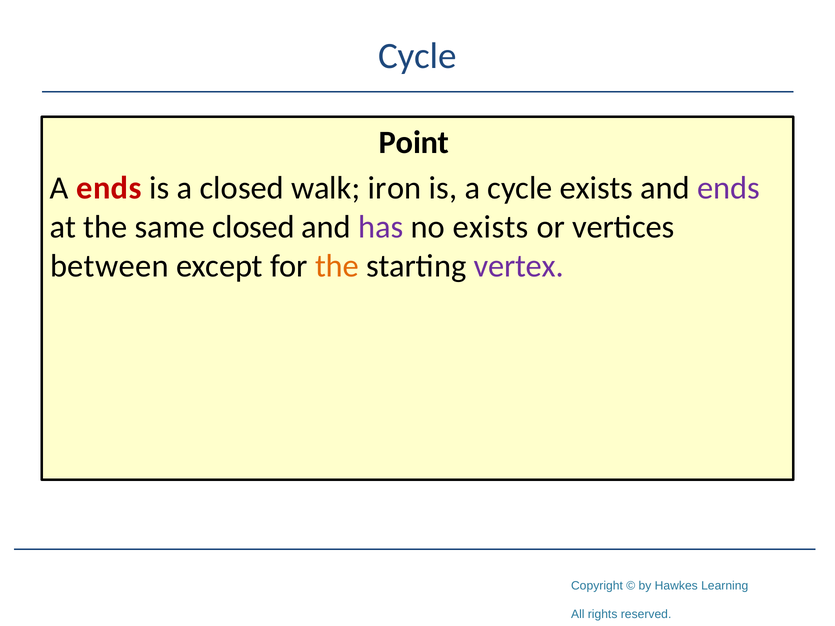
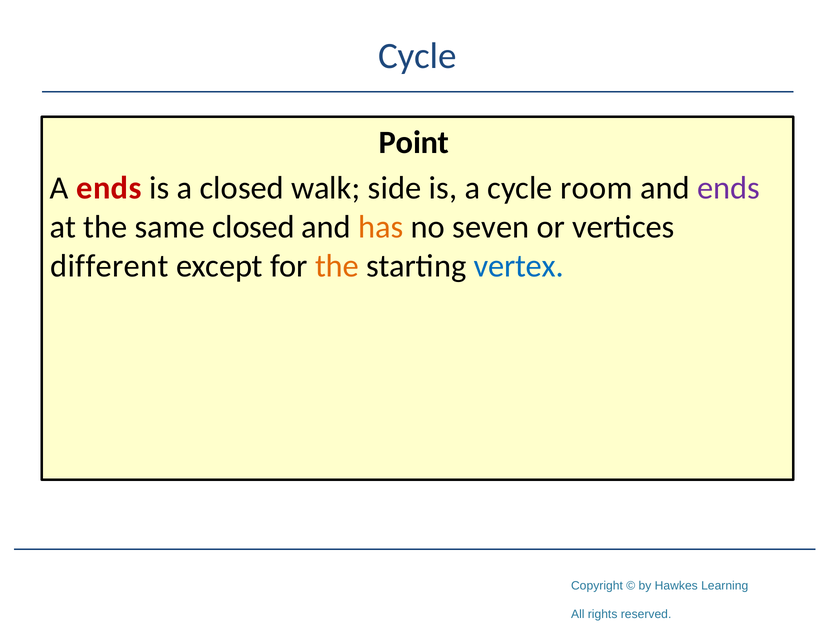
iron: iron -> side
cycle exists: exists -> room
has colour: purple -> orange
no exists: exists -> seven
between: between -> different
vertex colour: purple -> blue
